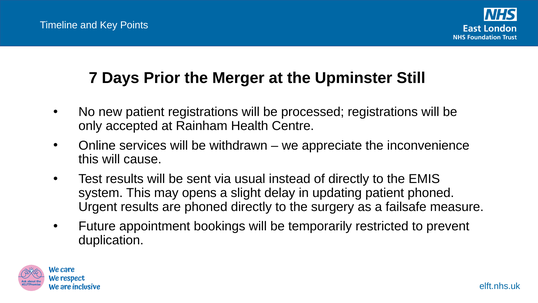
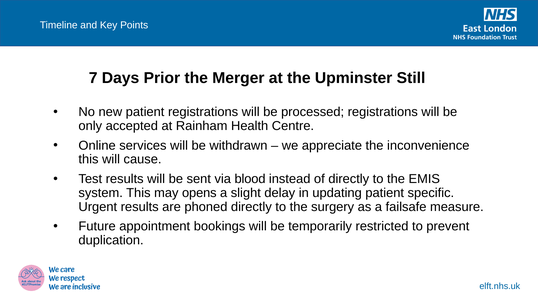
usual: usual -> blood
patient phoned: phoned -> specific
